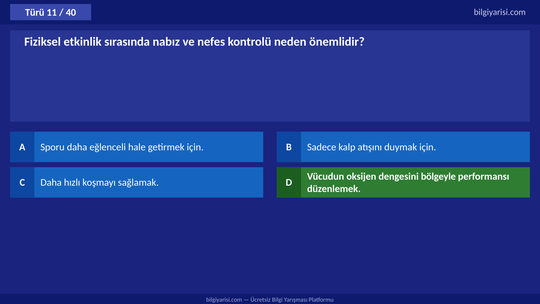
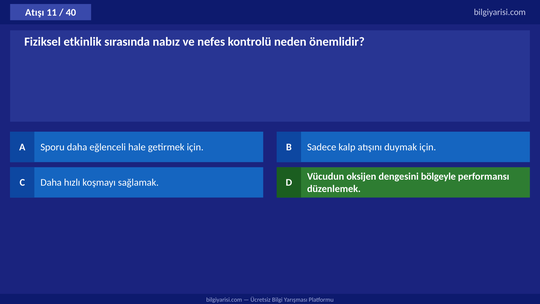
Türü: Türü -> Atışı
